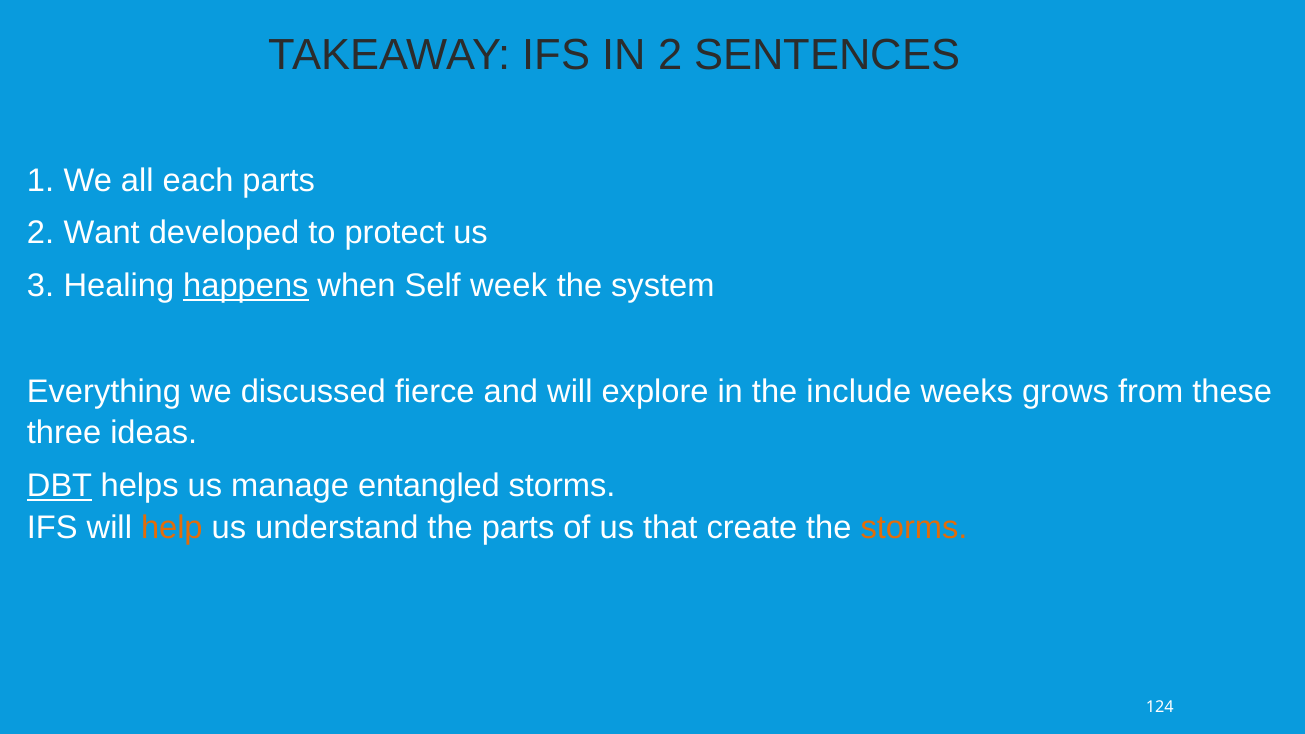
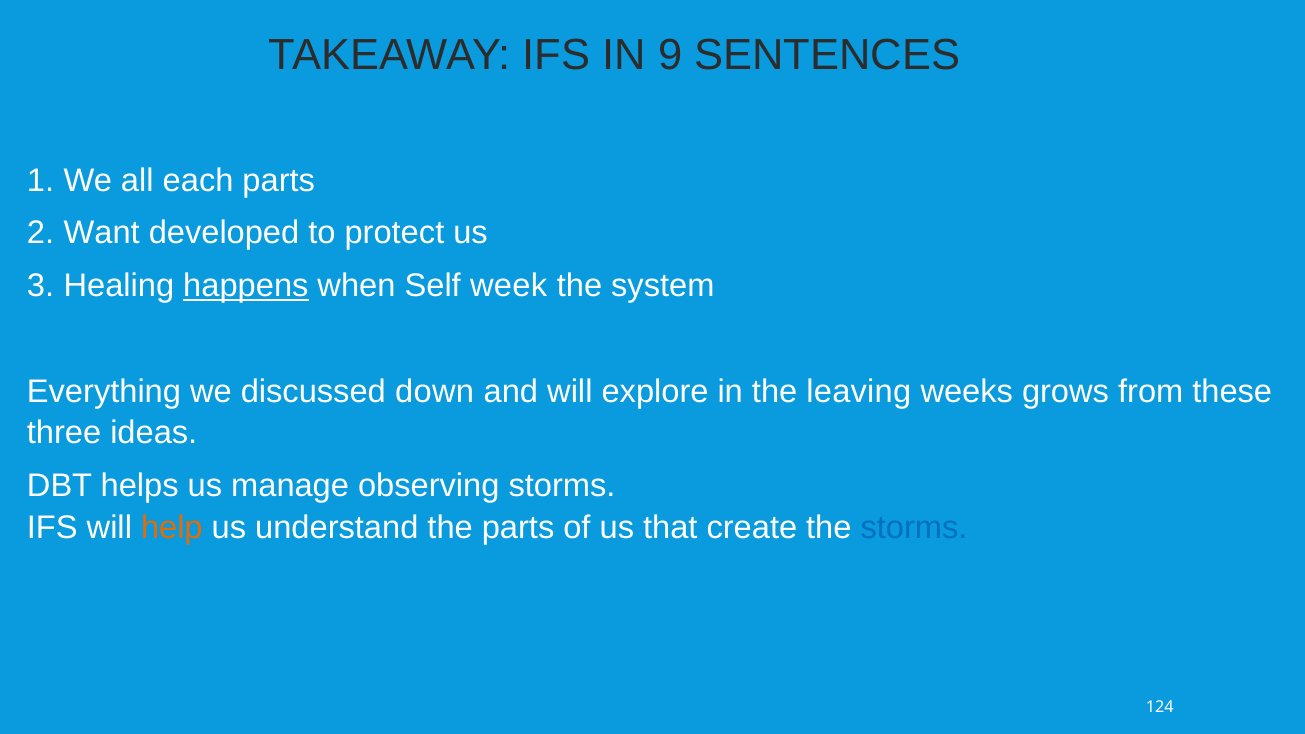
IN 2: 2 -> 9
fierce: fierce -> down
include: include -> leaving
DBT underline: present -> none
entangled: entangled -> observing
storms at (914, 528) colour: orange -> blue
